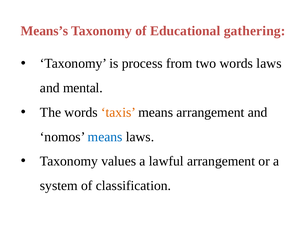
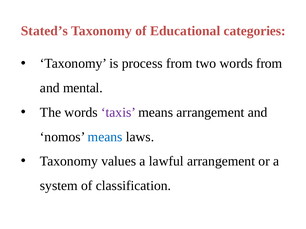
Means’s: Means’s -> Stated’s
gathering: gathering -> categories
words laws: laws -> from
taxis colour: orange -> purple
